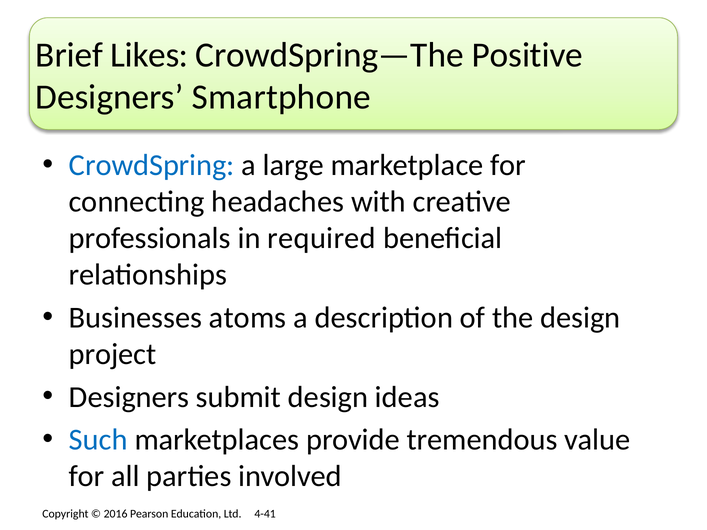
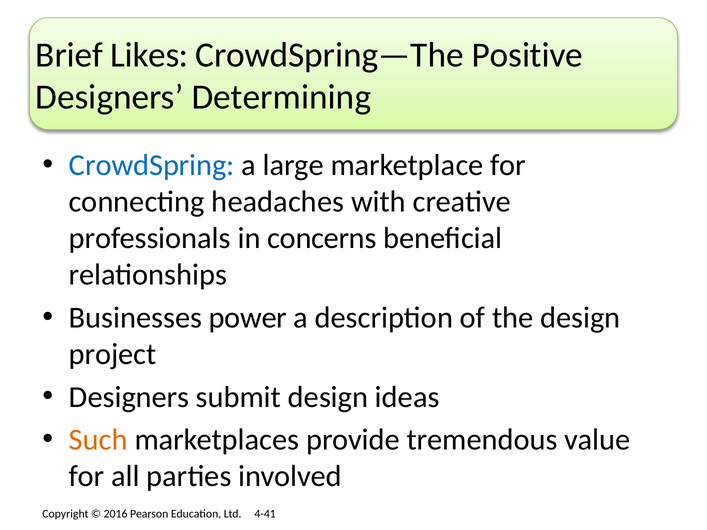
Smartphone: Smartphone -> Determining
required: required -> concerns
atoms: atoms -> power
Such colour: blue -> orange
